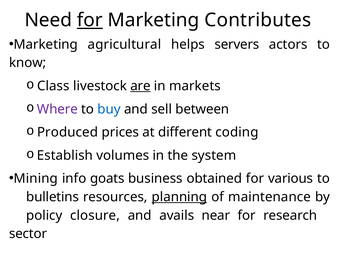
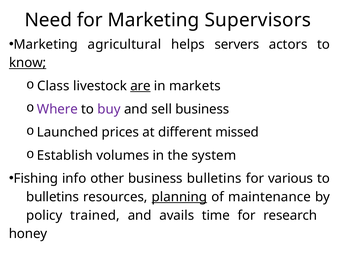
for at (90, 20) underline: present -> none
Contributes: Contributes -> Supervisors
know underline: none -> present
buy colour: blue -> purple
sell between: between -> business
Produced: Produced -> Launched
coding: coding -> missed
Mining: Mining -> Fishing
goats: goats -> other
business obtained: obtained -> bulletins
closure: closure -> trained
near: near -> time
sector: sector -> honey
